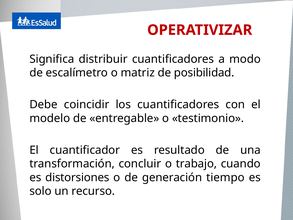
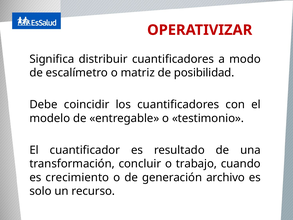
distorsiones: distorsiones -> crecimiento
tiempo: tiempo -> archivo
